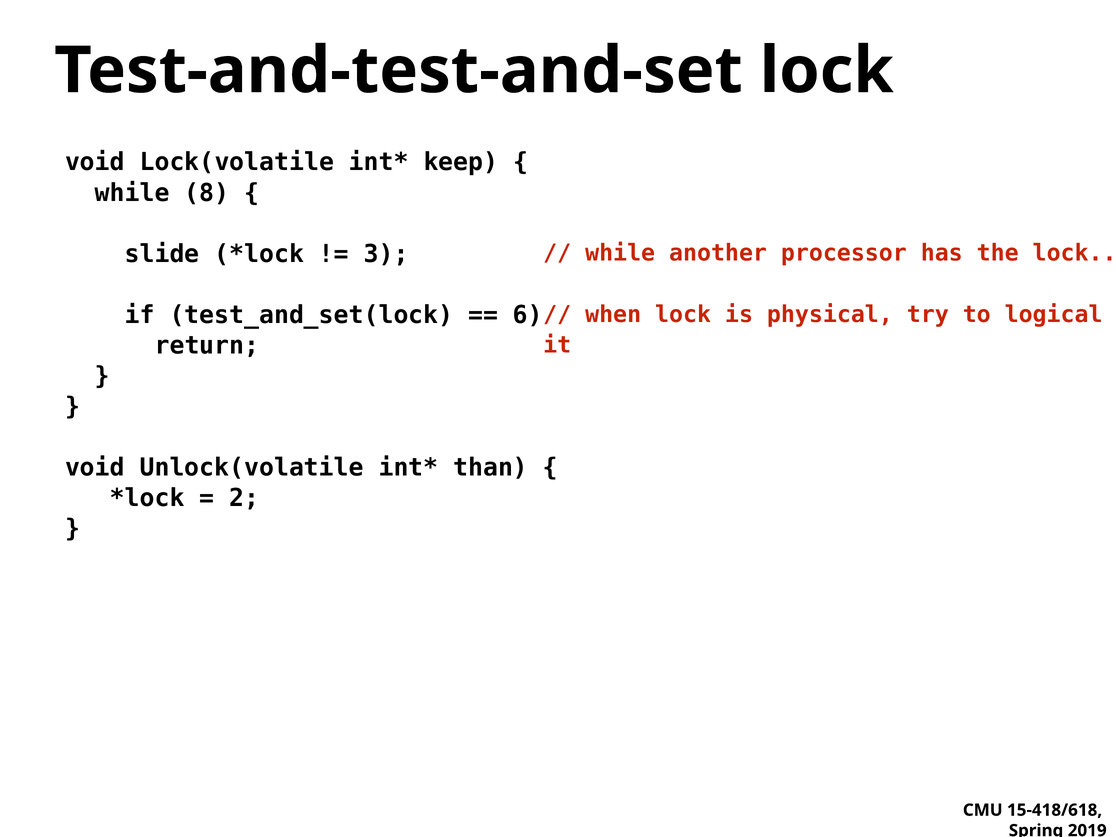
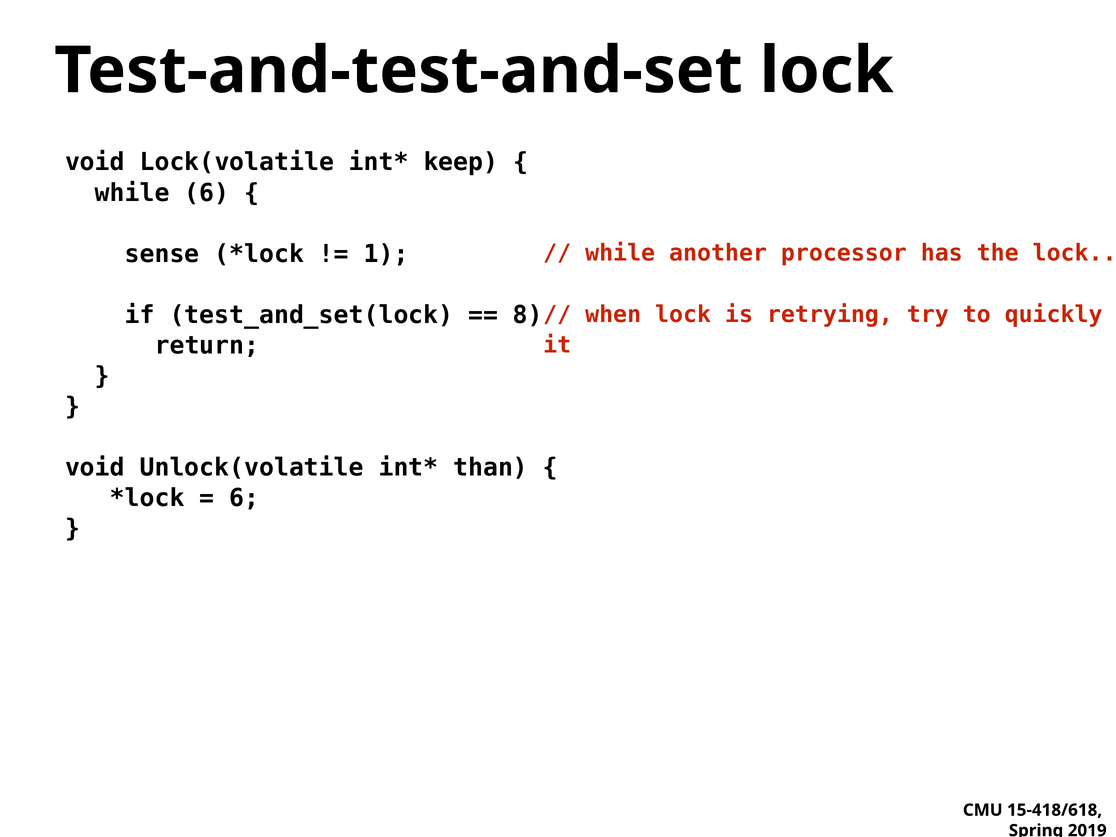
while 8: 8 -> 6
slide: slide -> sense
3: 3 -> 1
6: 6 -> 8
physical: physical -> retrying
logical: logical -> quickly
2 at (244, 498): 2 -> 6
